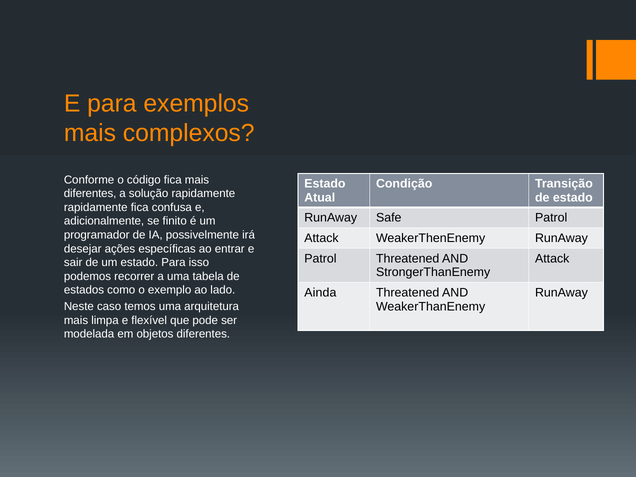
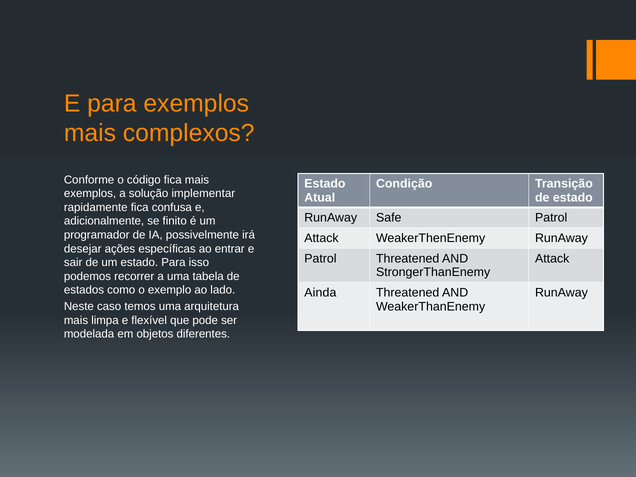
diferentes at (90, 194): diferentes -> exemplos
solução rapidamente: rapidamente -> implementar
